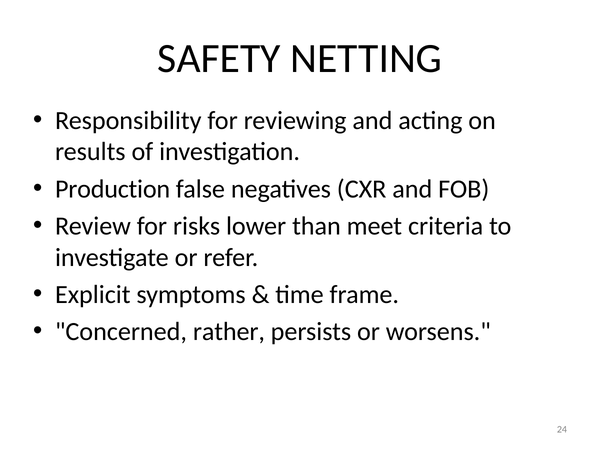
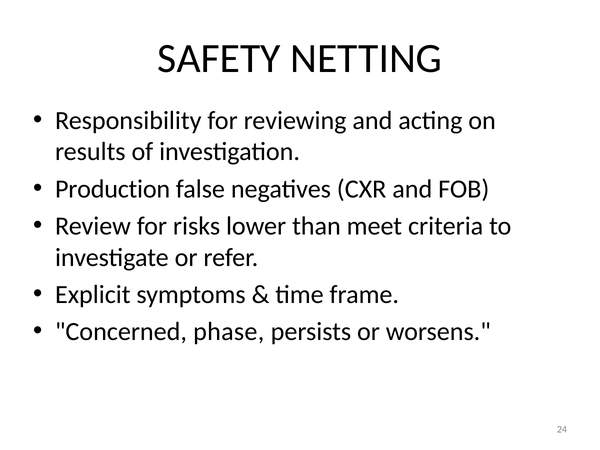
rather: rather -> phase
